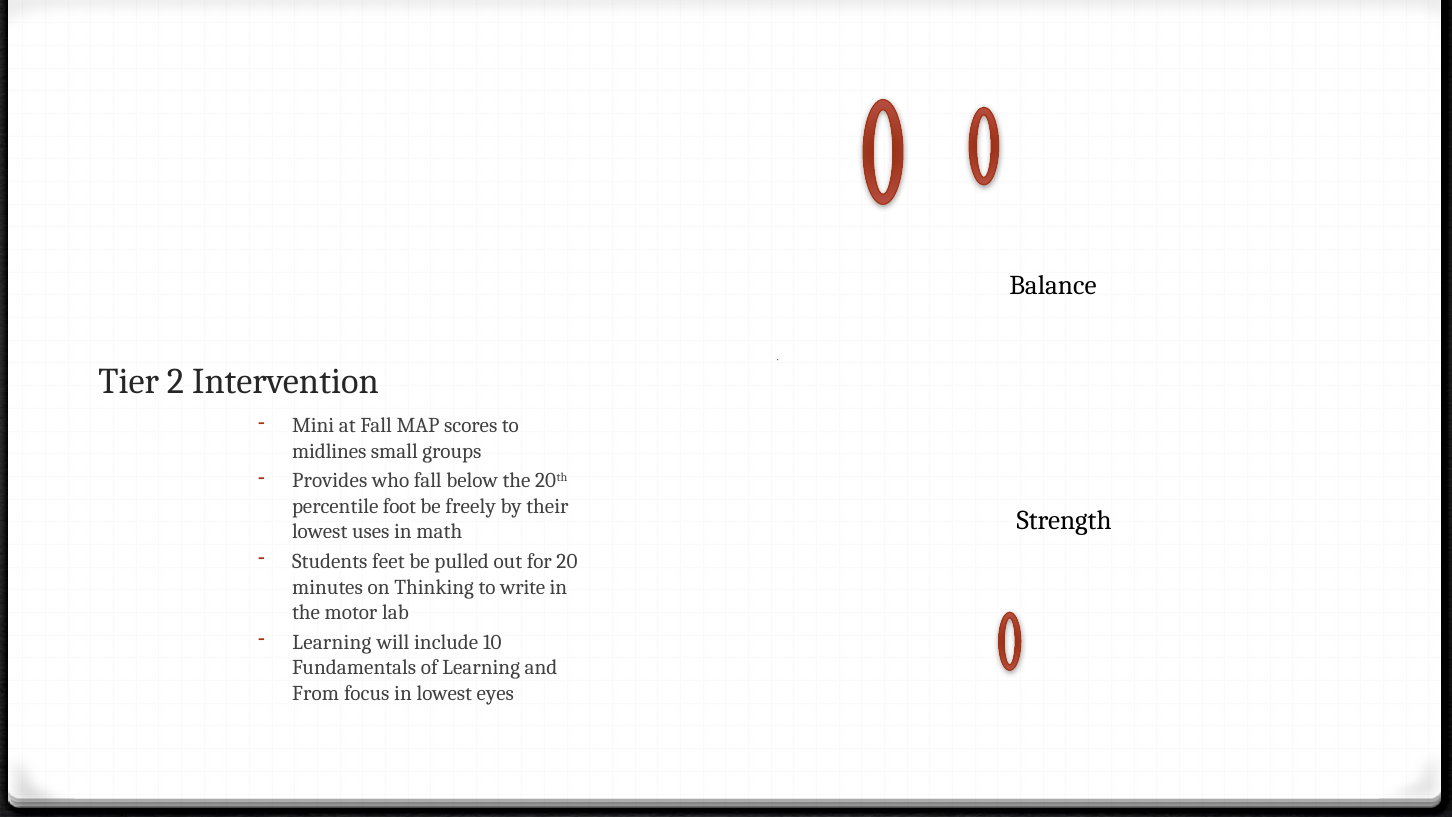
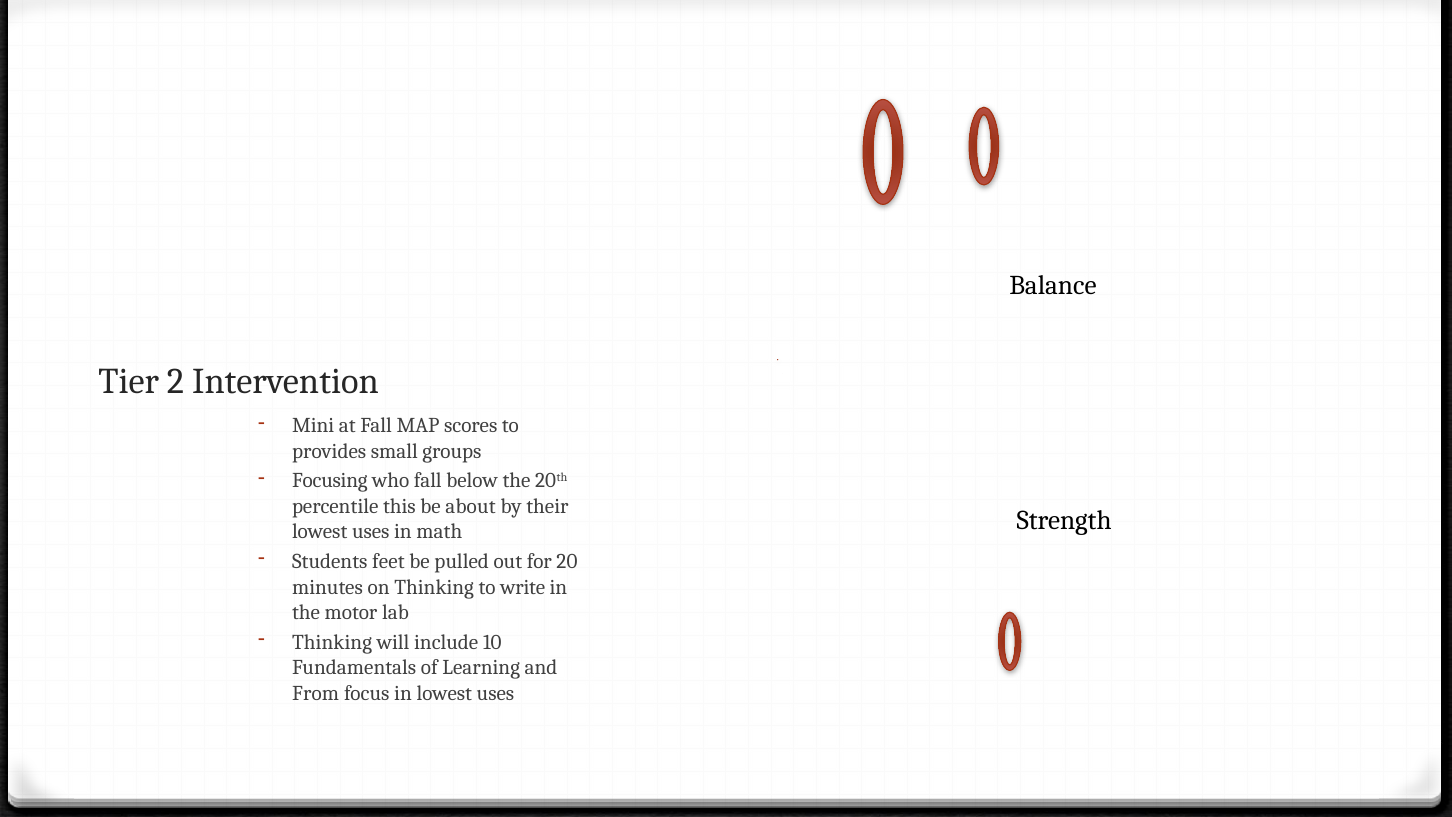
midlines: midlines -> provides
Provides: Provides -> Focusing
foot: foot -> this
freely: freely -> about
Learning at (332, 642): Learning -> Thinking
in lowest eyes: eyes -> uses
